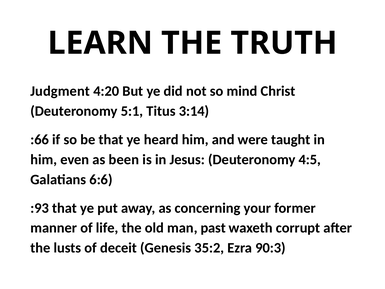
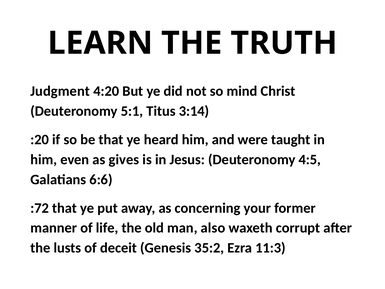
:66: :66 -> :20
been: been -> gives
:93: :93 -> :72
past: past -> also
90:3: 90:3 -> 11:3
